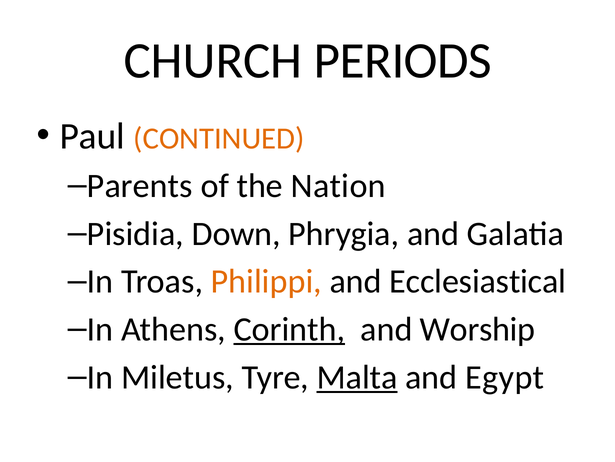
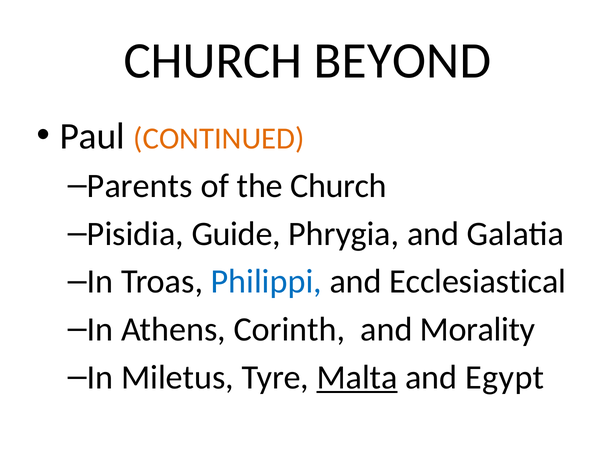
PERIODS: PERIODS -> BEYOND
the Nation: Nation -> Church
Down: Down -> Guide
Philippi colour: orange -> blue
Corinth underline: present -> none
Worship: Worship -> Morality
